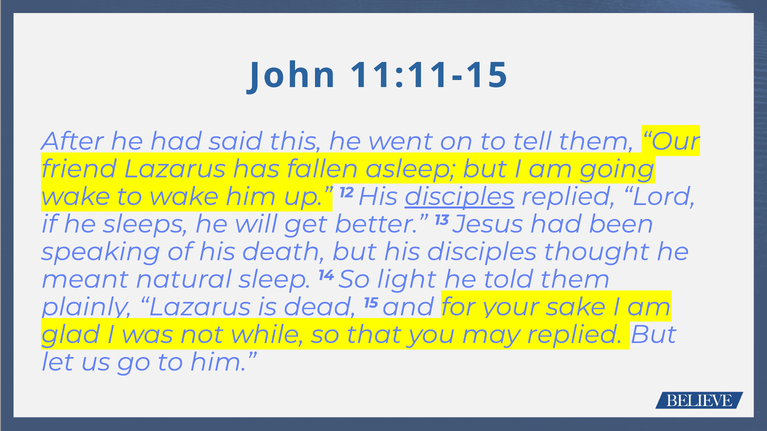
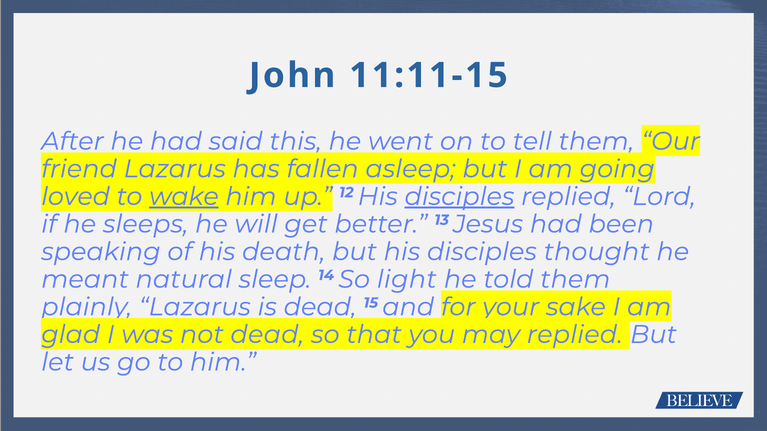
wake at (76, 197): wake -> loved
wake at (184, 197) underline: none -> present
not while: while -> dead
